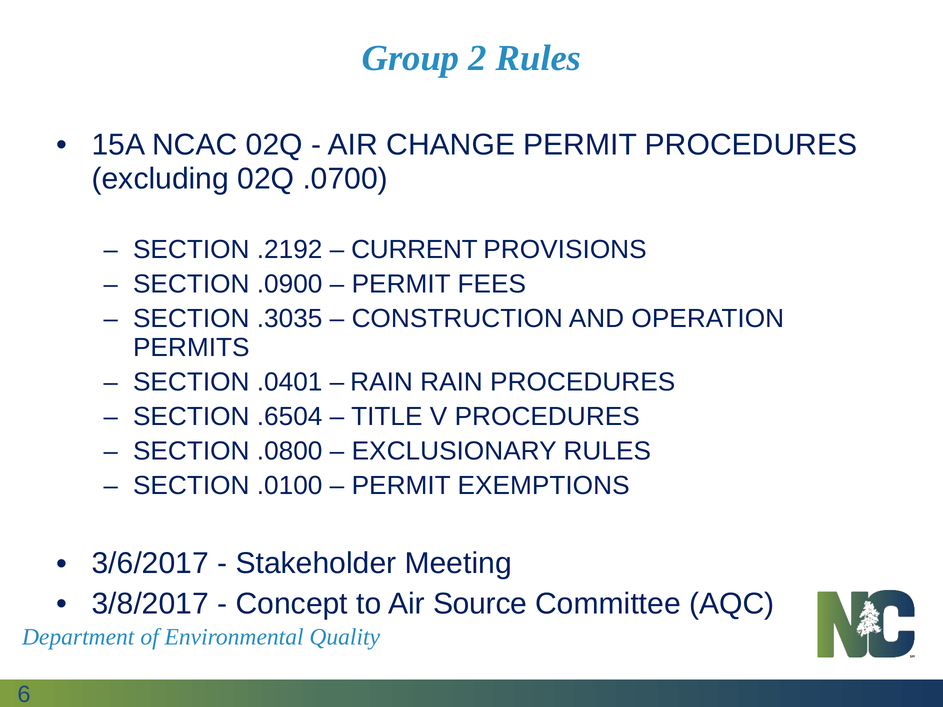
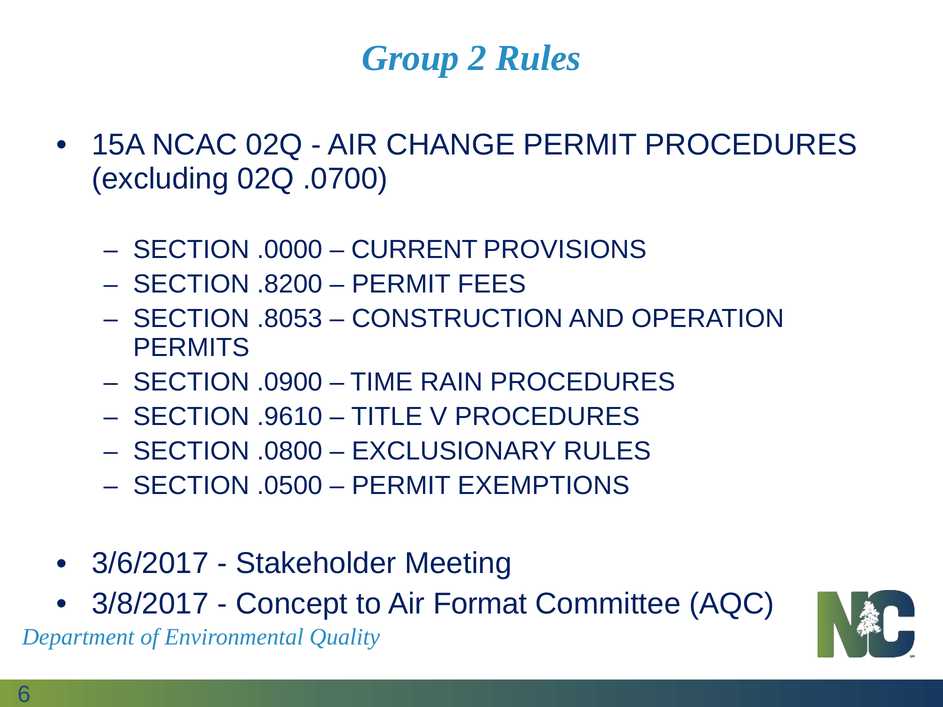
.2192: .2192 -> .0000
.0900: .0900 -> .8200
.3035: .3035 -> .8053
.0401: .0401 -> .0900
RAIN at (382, 382): RAIN -> TIME
.6504: .6504 -> .9610
.0100: .0100 -> .0500
Source: Source -> Format
